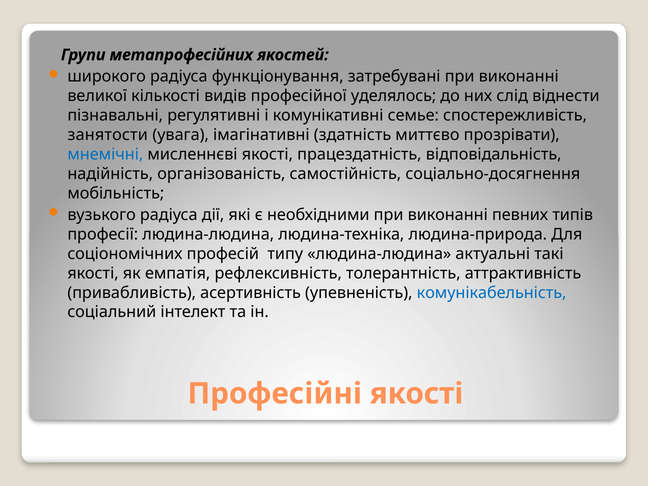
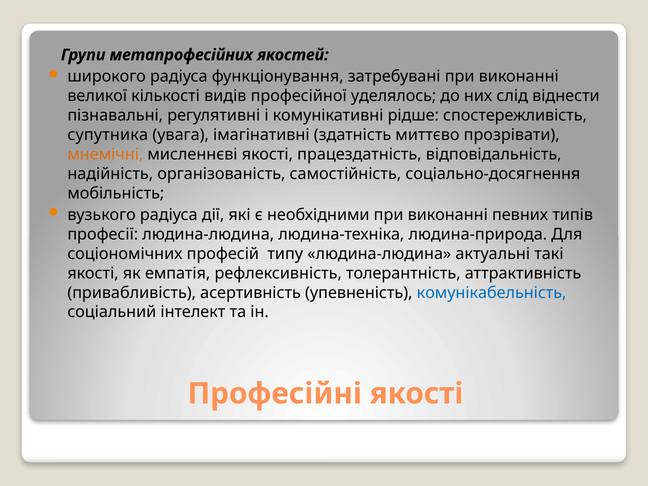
семье: семье -> рідше
занятости: занятости -> супутника
мнемічні colour: blue -> orange
